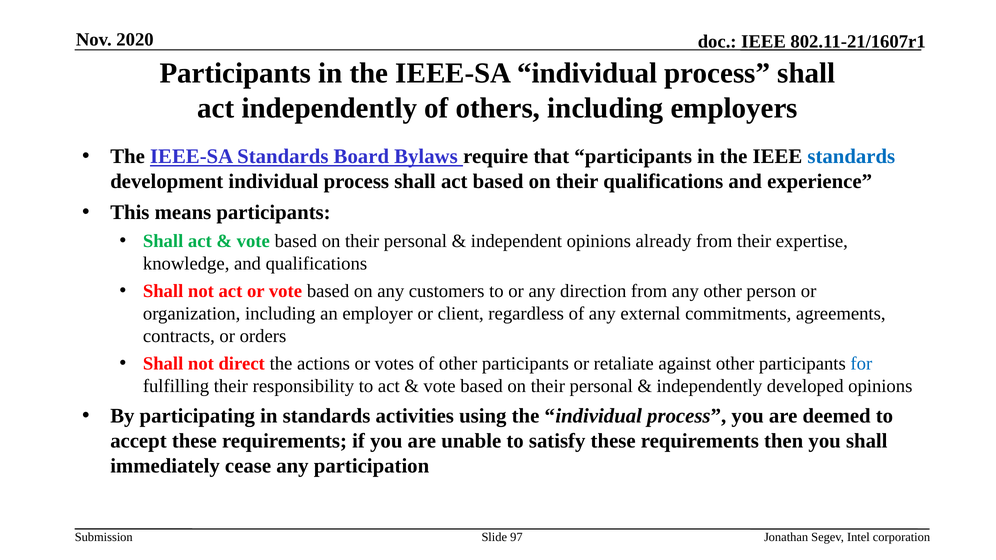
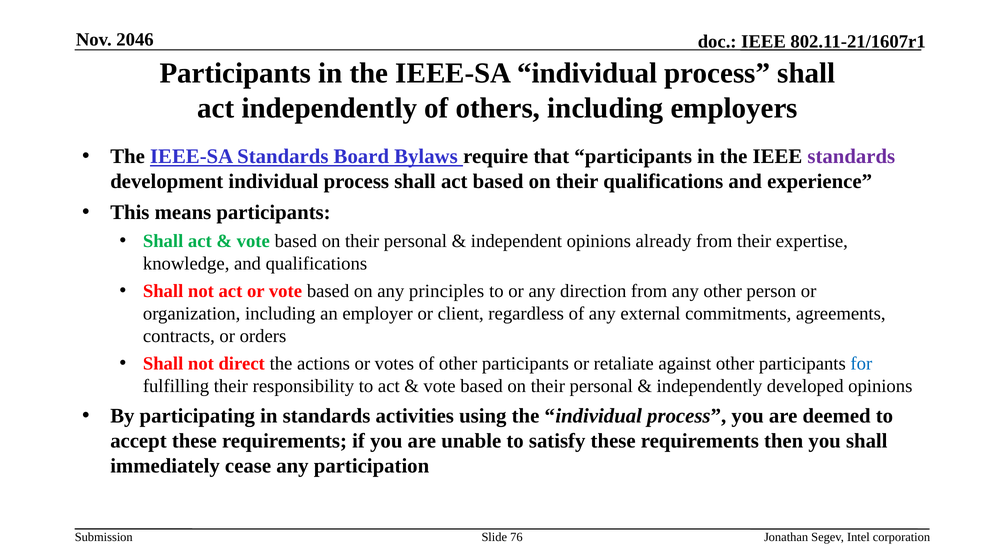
2020: 2020 -> 2046
standards at (851, 157) colour: blue -> purple
customers: customers -> principles
97: 97 -> 76
